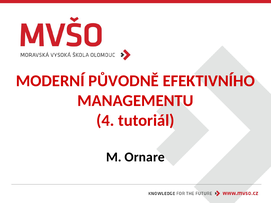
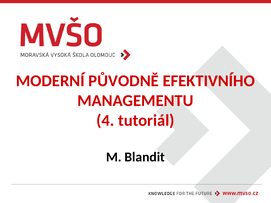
Ornare: Ornare -> Blandit
